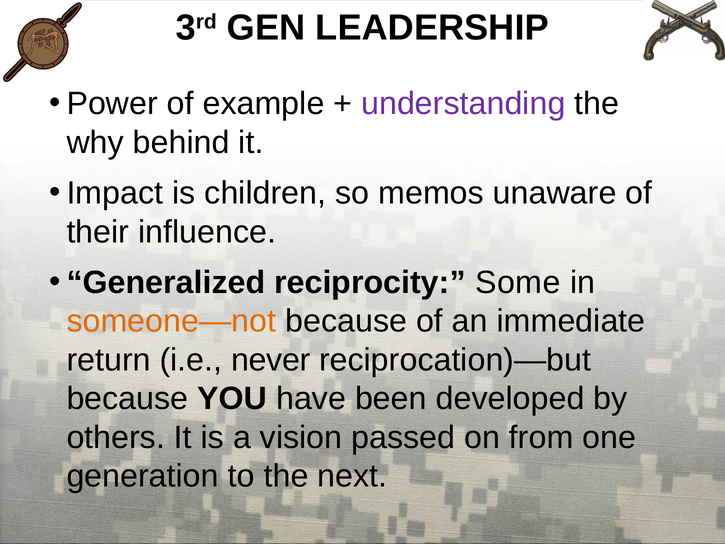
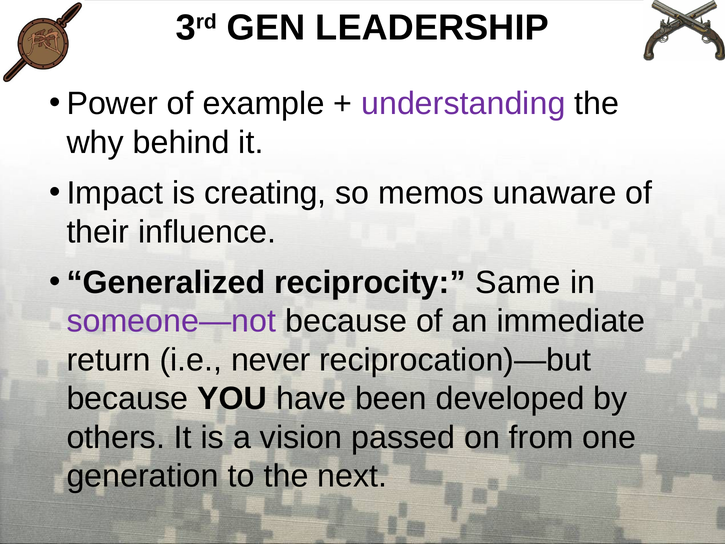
children: children -> creating
Some: Some -> Same
someone—not colour: orange -> purple
